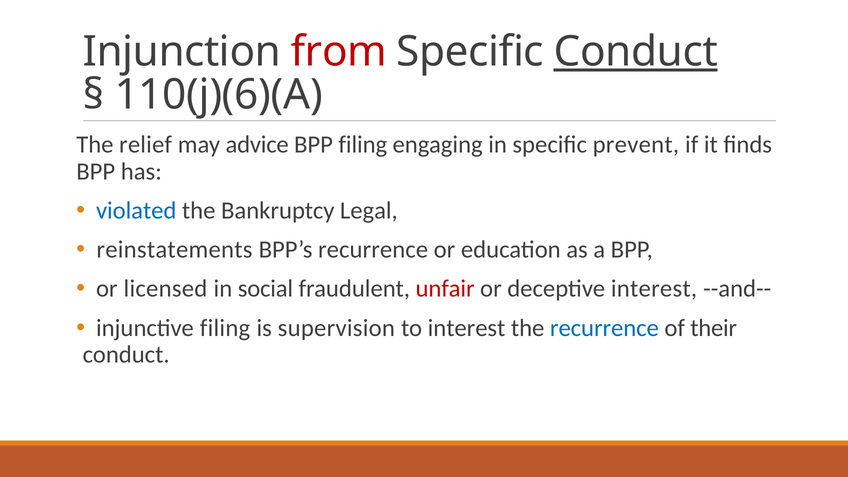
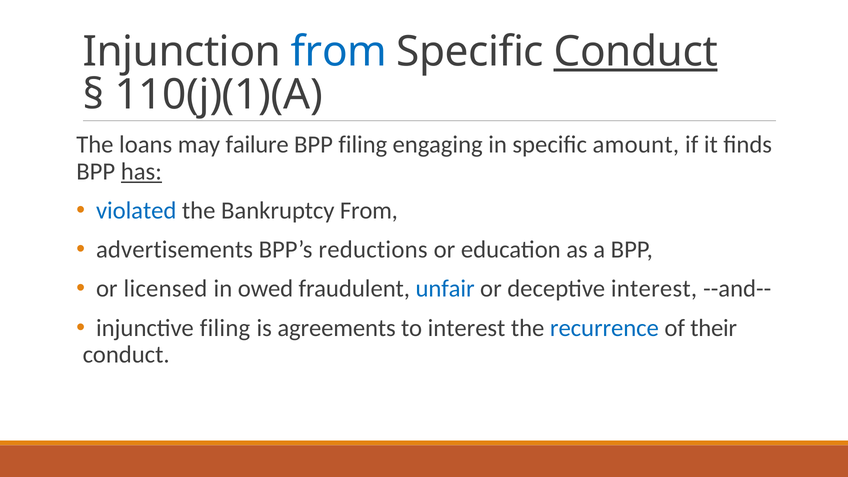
from at (339, 52) colour: red -> blue
110(j)(6)(A: 110(j)(6)(A -> 110(j)(1)(A
relief: relief -> loans
advice: advice -> failure
prevent: prevent -> amount
has underline: none -> present
Bankruptcy Legal: Legal -> From
reinstatements: reinstatements -> advertisements
BPP’s recurrence: recurrence -> reductions
social: social -> owed
unfair colour: red -> blue
supervision: supervision -> agreements
